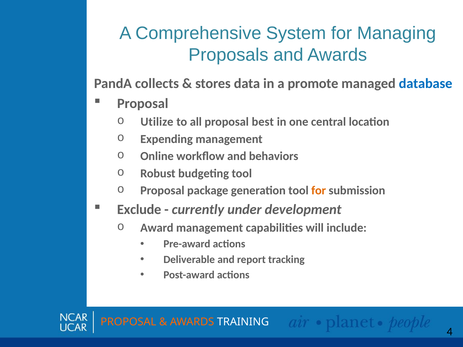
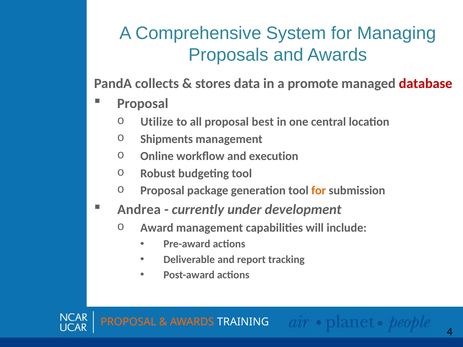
database colour: blue -> red
Expending: Expending -> Shipments
behaviors: behaviors -> execution
Exclude: Exclude -> Andrea
